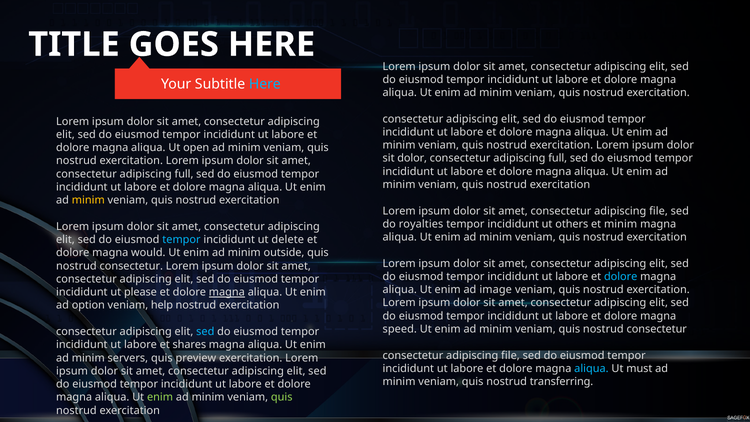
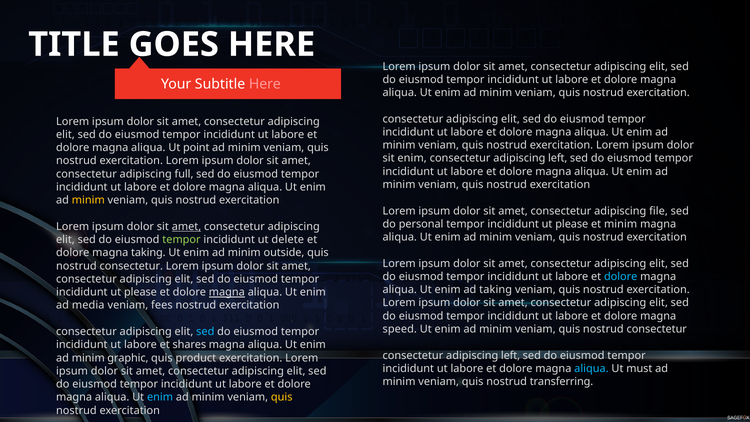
Here at (265, 84) colour: light blue -> pink
open: open -> point
sit dolor: dolor -> enim
full at (558, 158): full -> left
royalties: royalties -> personal
others at (572, 224): others -> please
amet at (186, 226) underline: none -> present
tempor at (181, 240) colour: light blue -> light green
magna would: would -> taking
ad image: image -> taking
option: option -> media
help: help -> fees
file at (510, 355): file -> left
servers: servers -> graphic
preview: preview -> product
enim at (160, 397) colour: light green -> light blue
quis at (282, 397) colour: light green -> yellow
